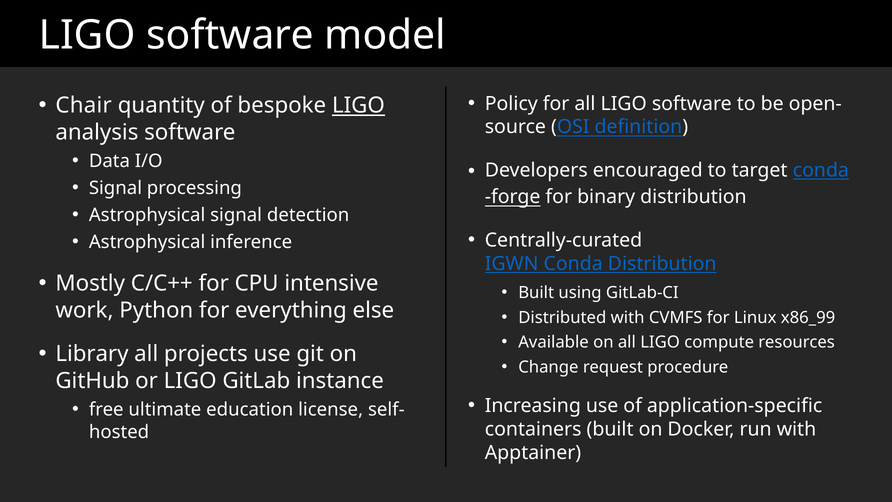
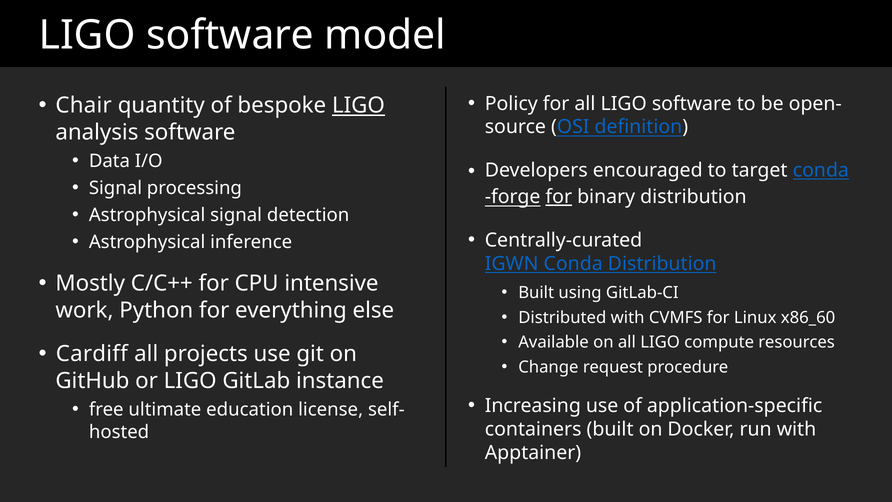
for at (559, 197) underline: none -> present
x86_99: x86_99 -> x86_60
Library: Library -> Cardiff
